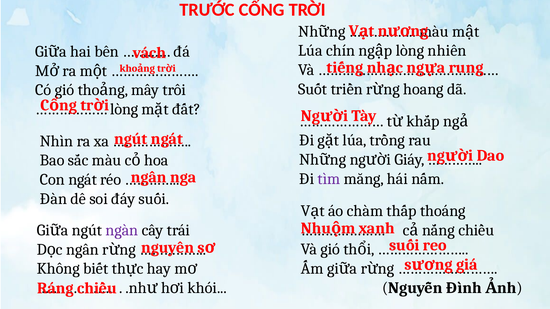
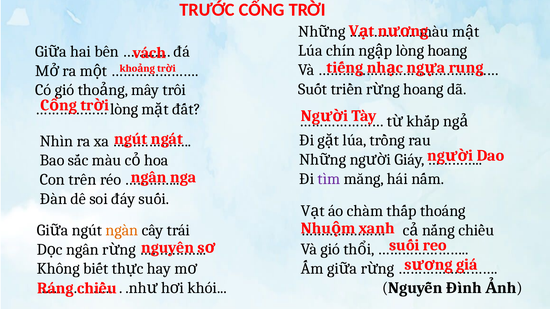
lòng nhiên: nhiên -> hoang
Con ngát: ngát -> trên
ngàn colour: purple -> orange
